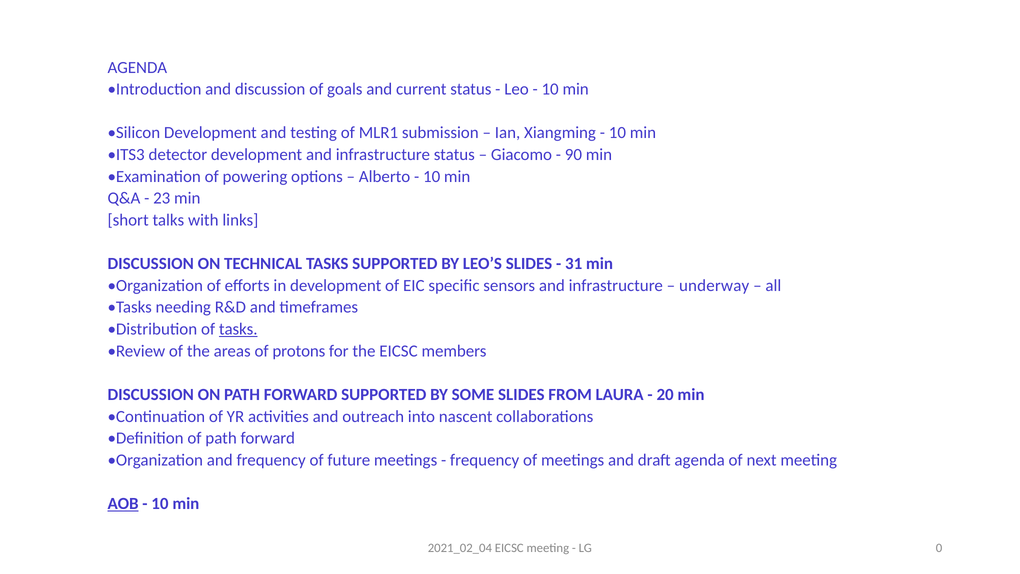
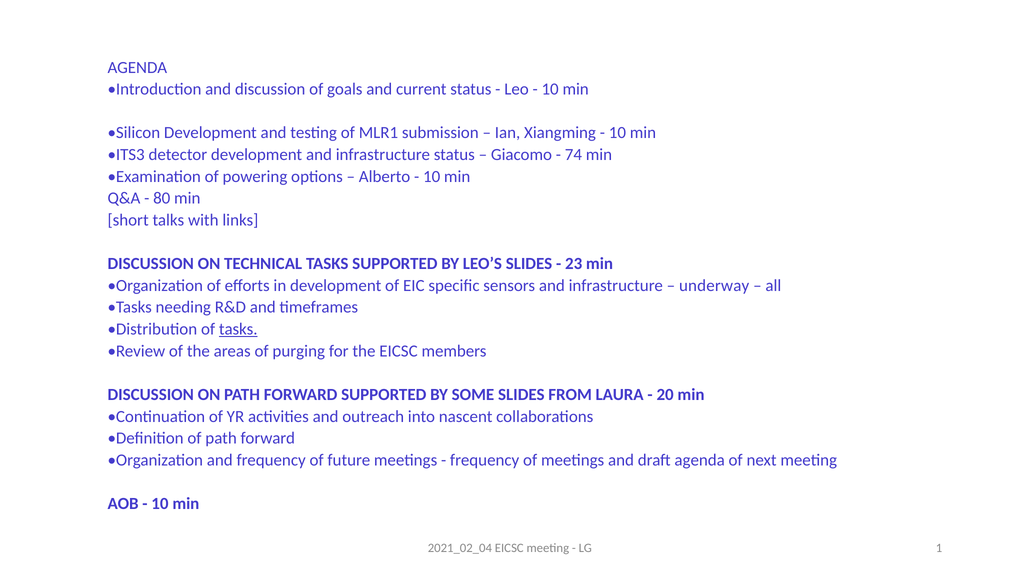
90: 90 -> 74
23: 23 -> 80
31: 31 -> 23
protons: protons -> purging
AOB underline: present -> none
0: 0 -> 1
